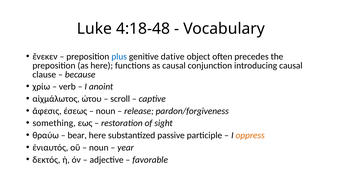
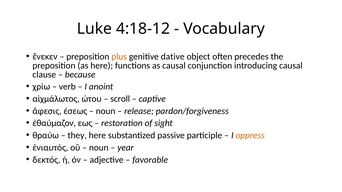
4:18-48: 4:18-48 -> 4:18-12
plus colour: blue -> orange
something: something -> ἐθαύμαζον
bear: bear -> they
